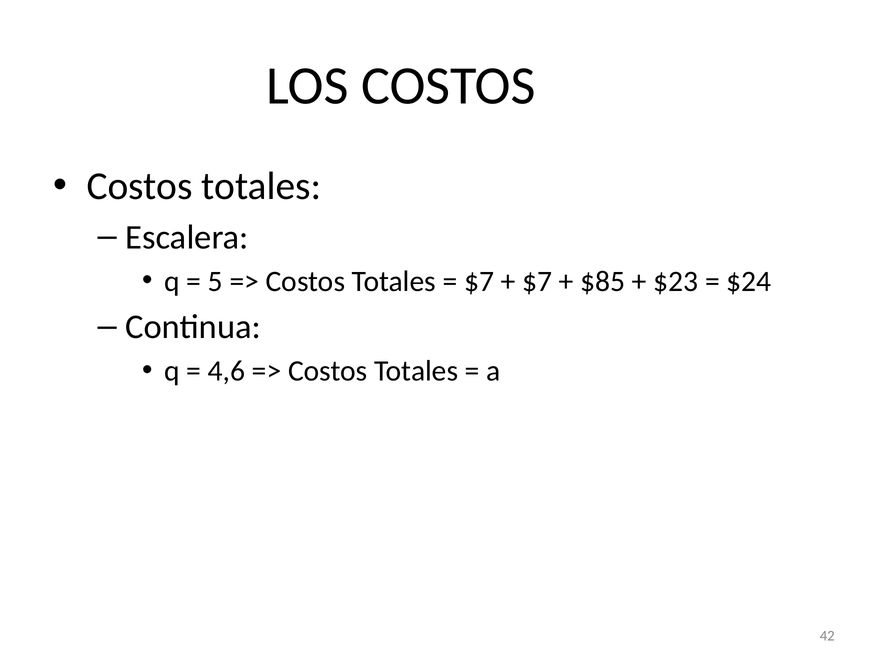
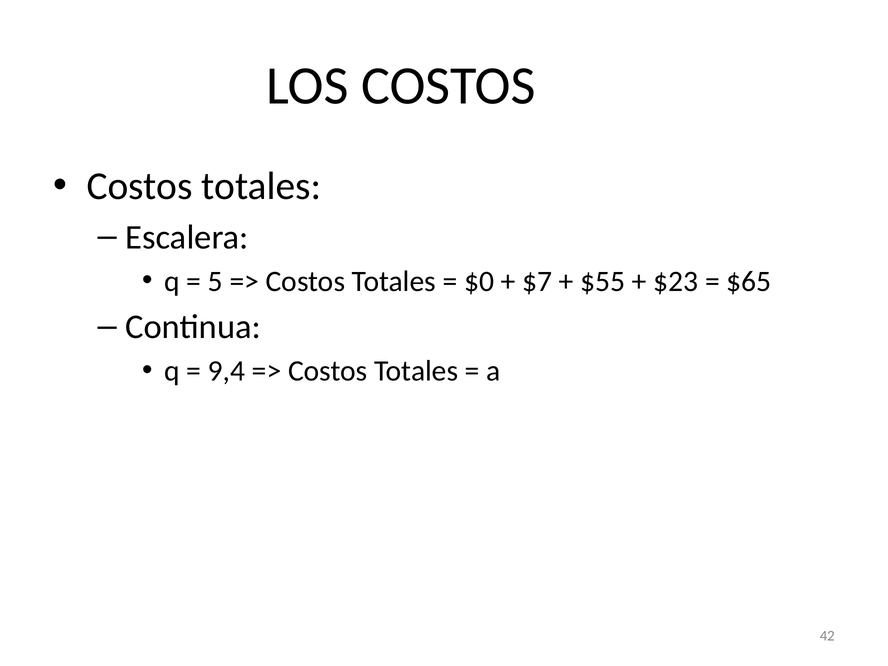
$7 at (479, 281): $7 -> $0
$85: $85 -> $55
$24: $24 -> $65
4,6: 4,6 -> 9,4
